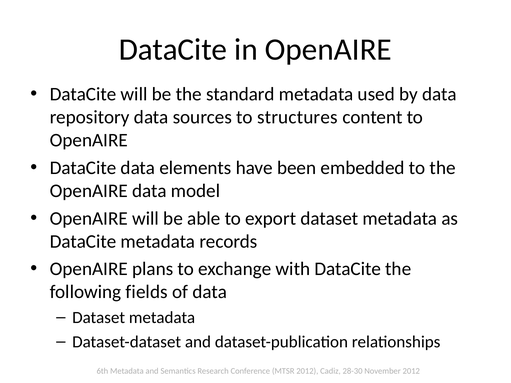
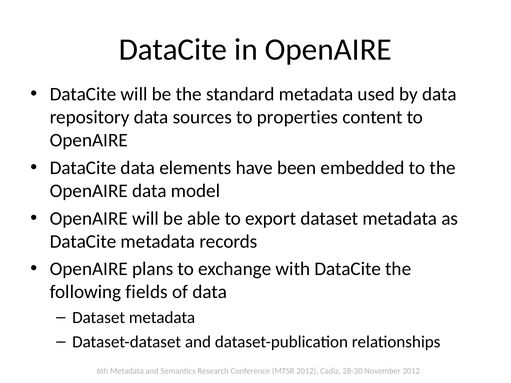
structures: structures -> properties
